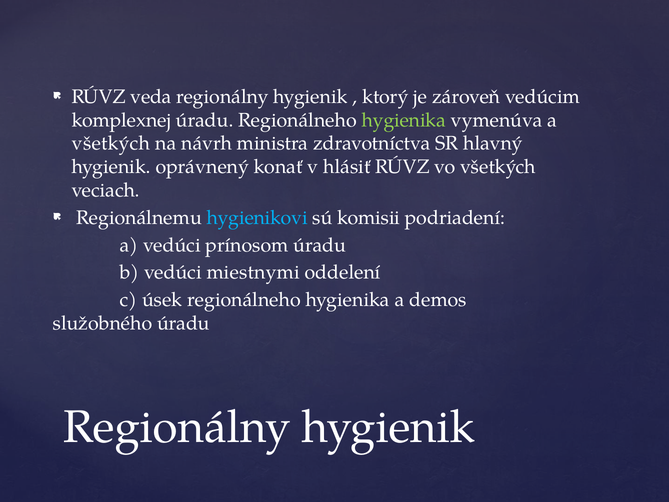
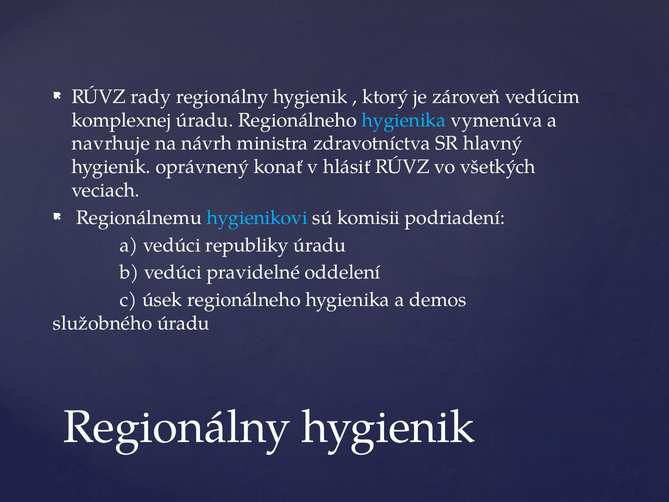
veda: veda -> rady
hygienika at (404, 120) colour: light green -> light blue
všetkých at (111, 143): všetkých -> navrhuje
prínosom: prínosom -> republiky
miestnymi: miestnymi -> pravidelné
